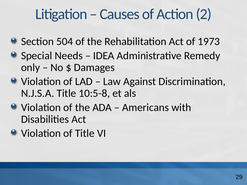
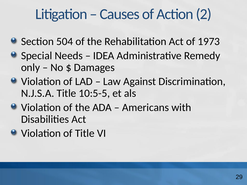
10:5-8: 10:5-8 -> 10:5-5
